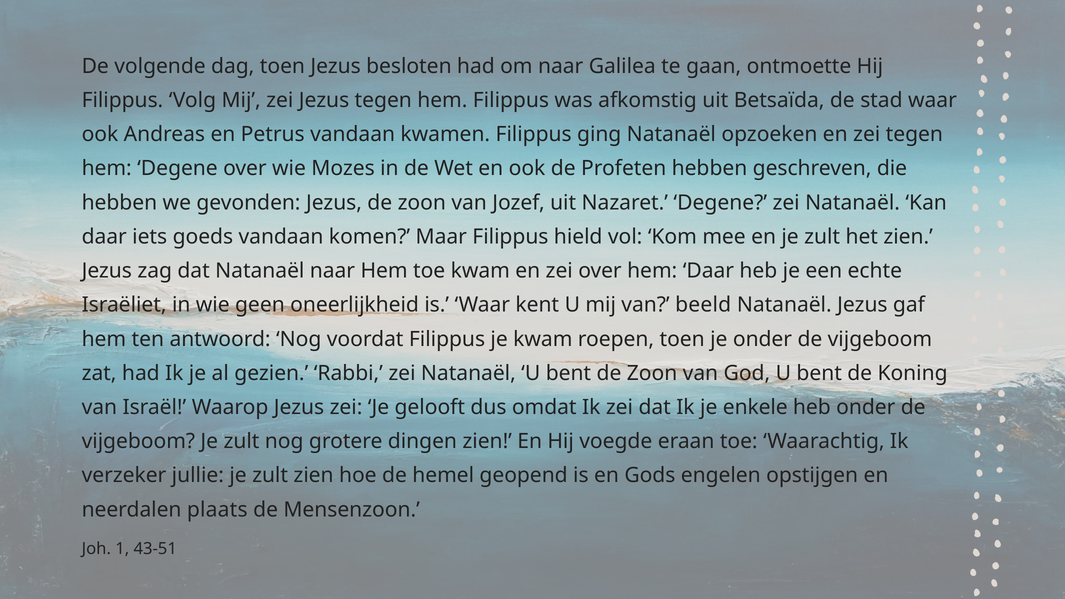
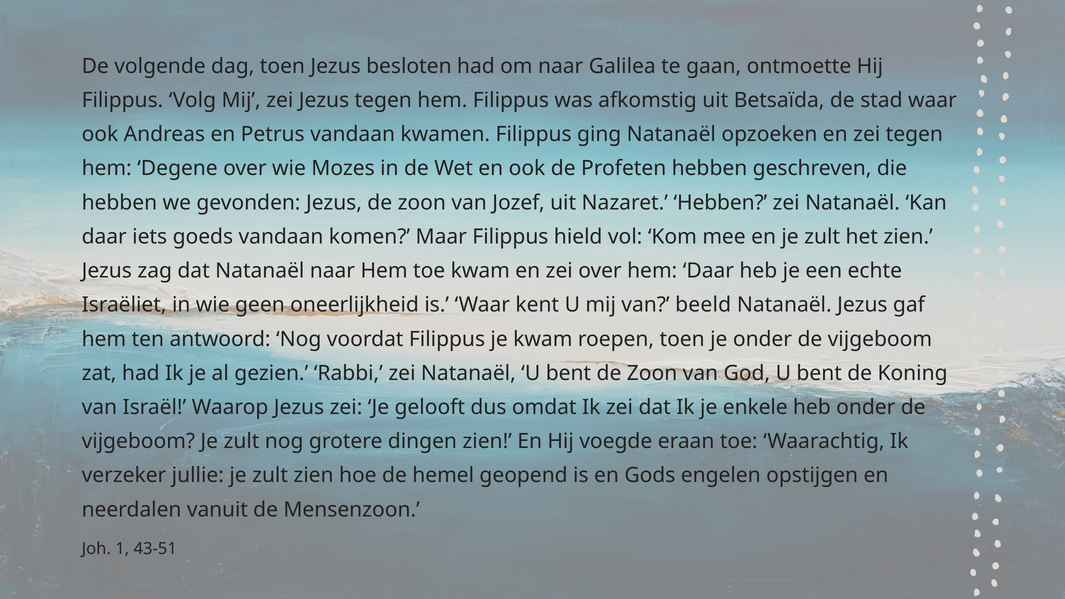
Nazaret Degene: Degene -> Hebben
plaats: plaats -> vanuit
